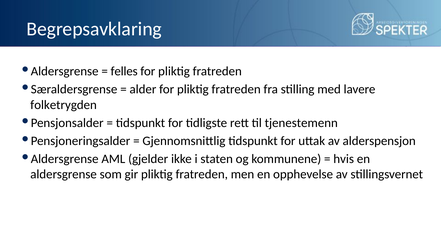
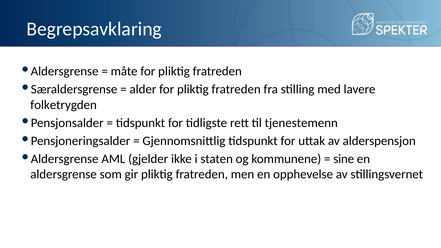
felles: felles -> måte
hvis: hvis -> sine
